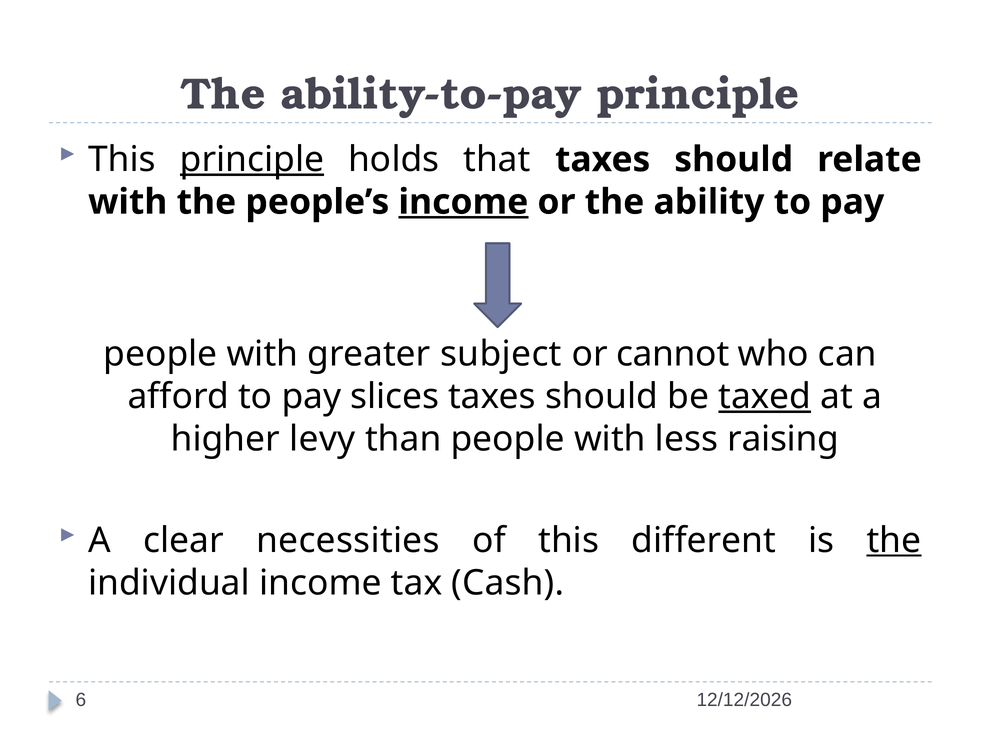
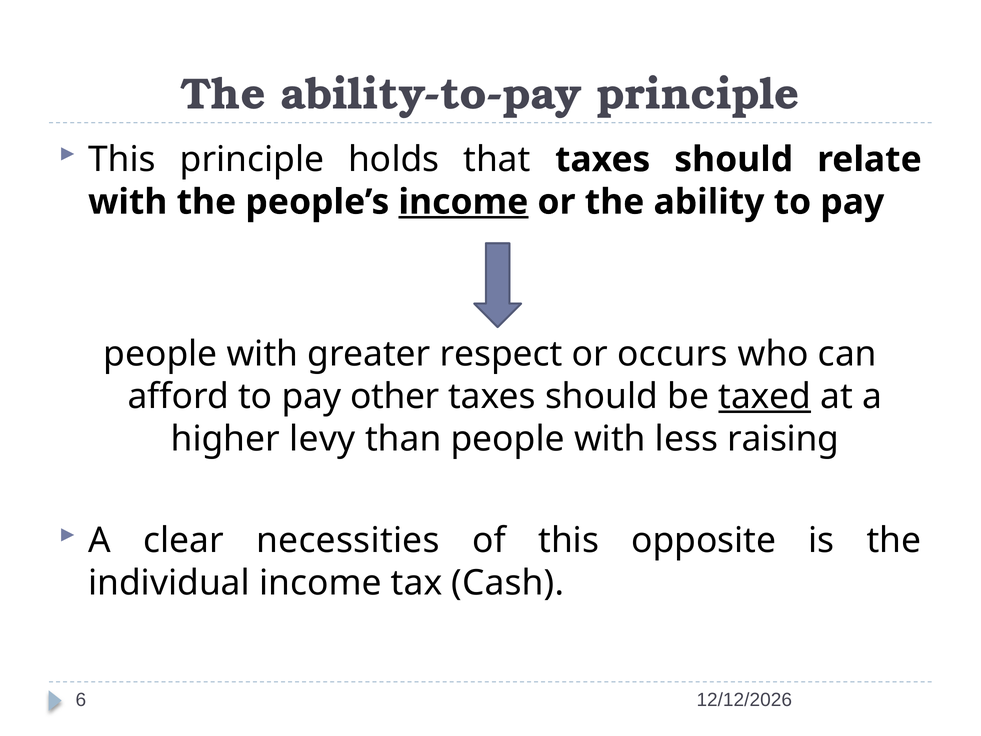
principle at (252, 159) underline: present -> none
subject: subject -> respect
cannot: cannot -> occurs
slices: slices -> other
different: different -> opposite
the at (894, 540) underline: present -> none
